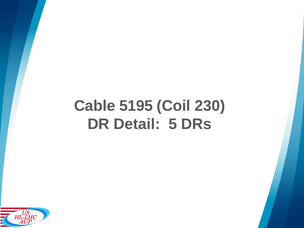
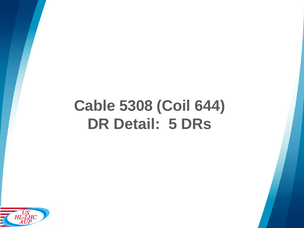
5195: 5195 -> 5308
230: 230 -> 644
